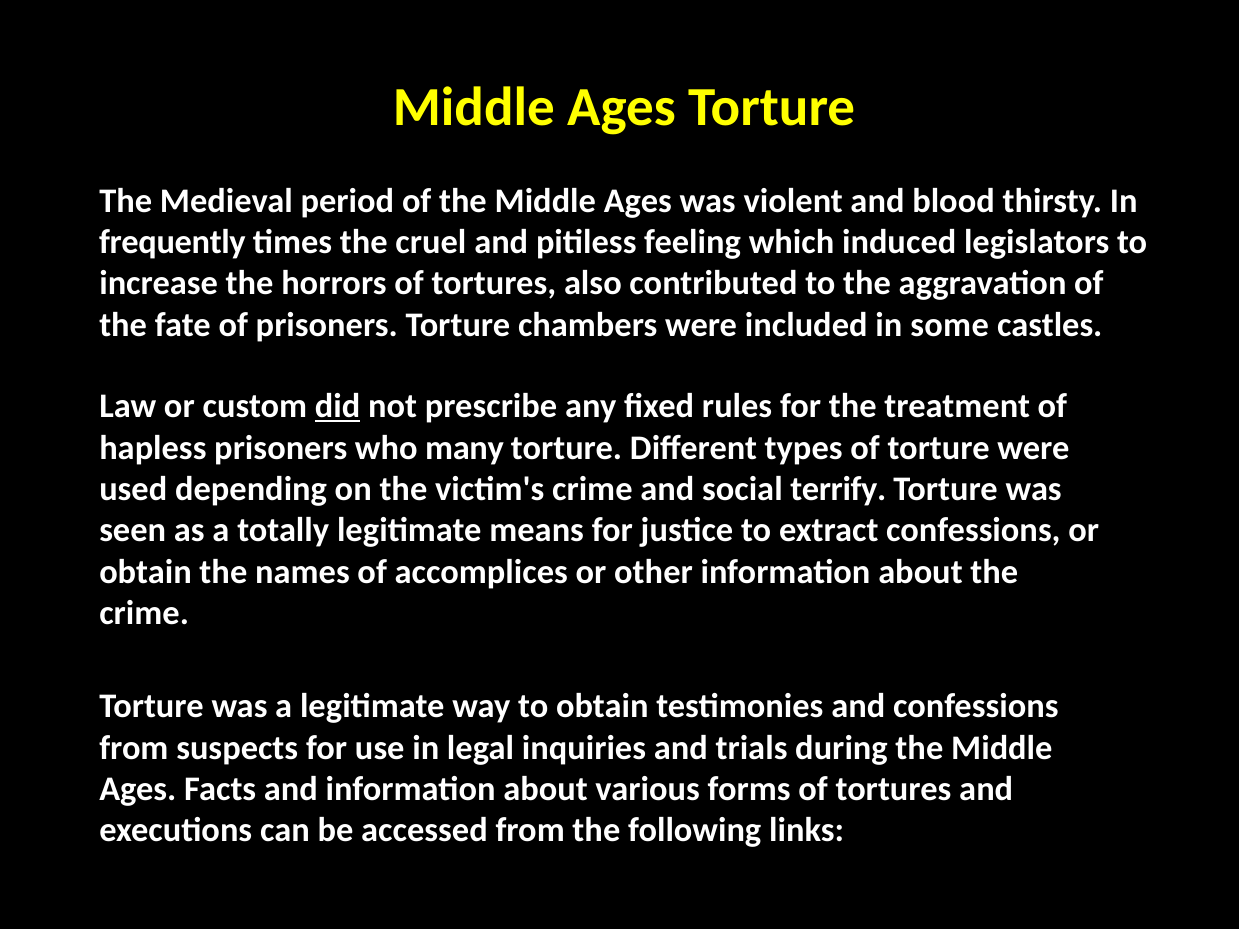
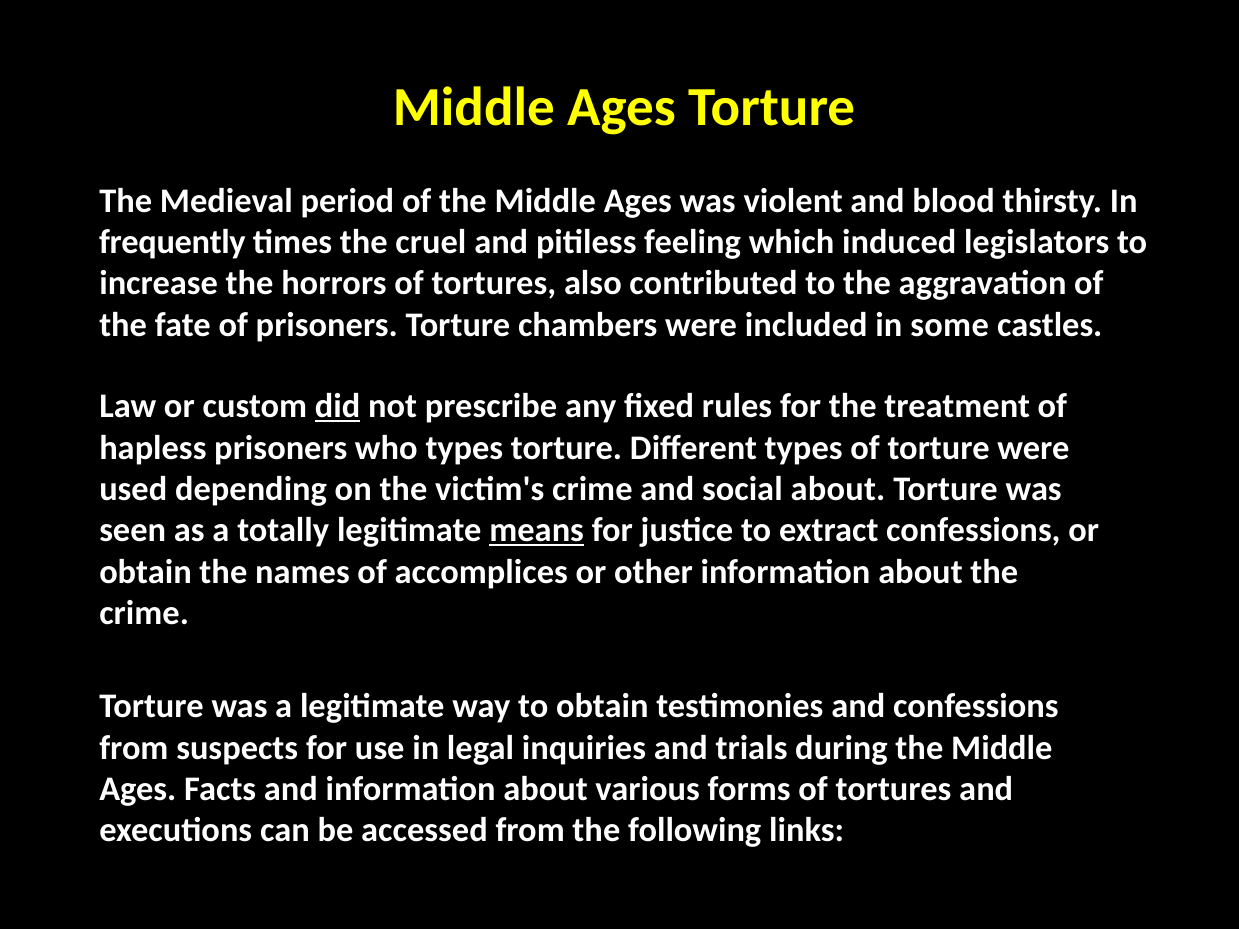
who many: many -> types
social terrify: terrify -> about
means underline: none -> present
